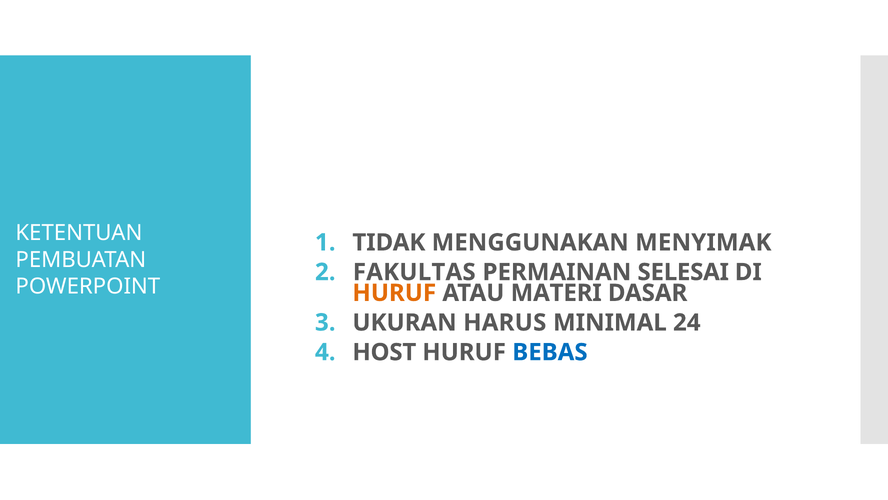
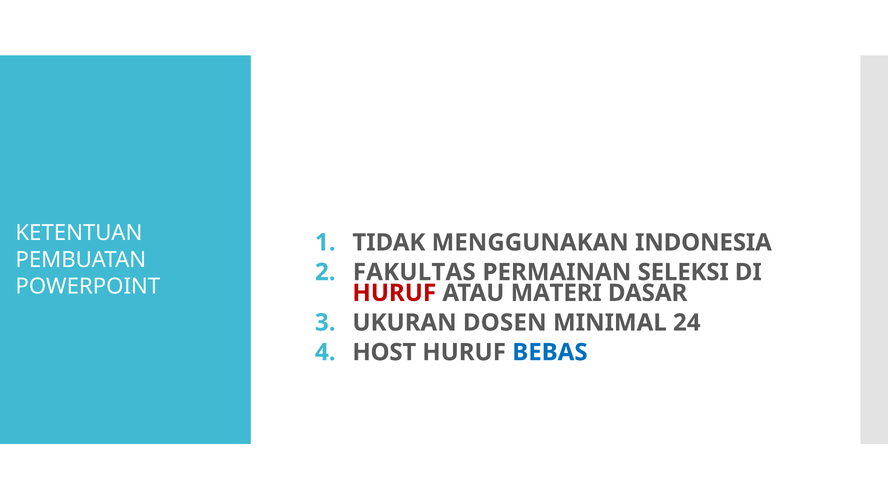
MENYIMAK: MENYIMAK -> INDONESIA
SELESAI: SELESAI -> SELEKSI
HURUF at (394, 293) colour: orange -> red
HARUS: HARUS -> DOSEN
